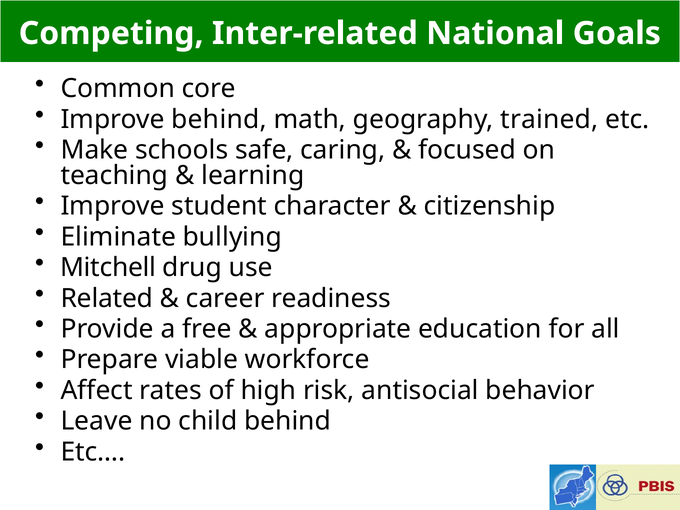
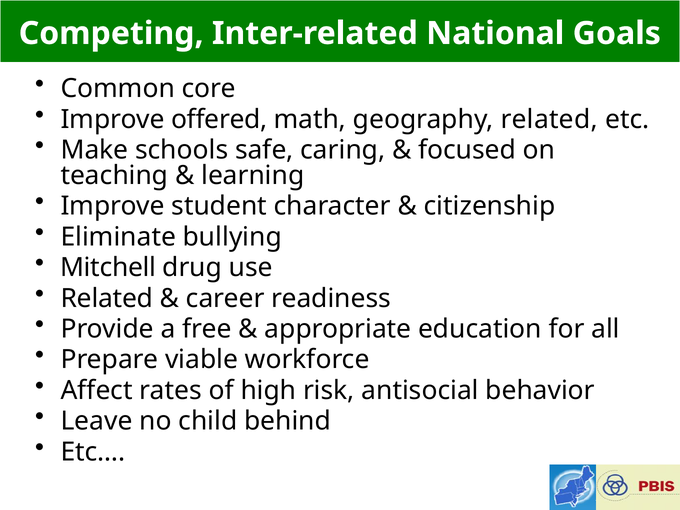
Improve behind: behind -> offered
geography trained: trained -> related
